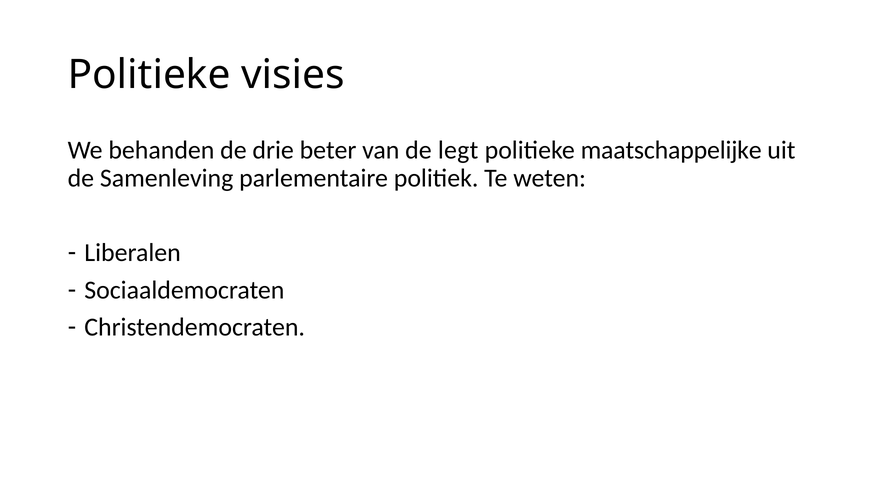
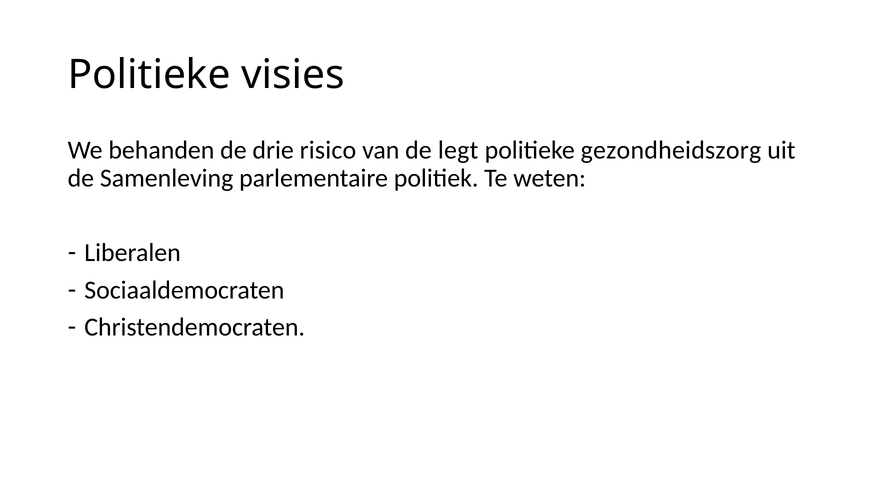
beter: beter -> risico
maatschappelijke: maatschappelijke -> gezondheidszorg
